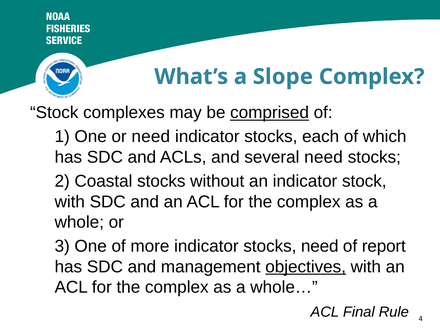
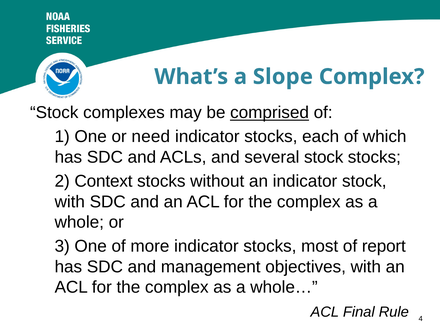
several need: need -> stock
Coastal: Coastal -> Context
stocks need: need -> most
objectives underline: present -> none
